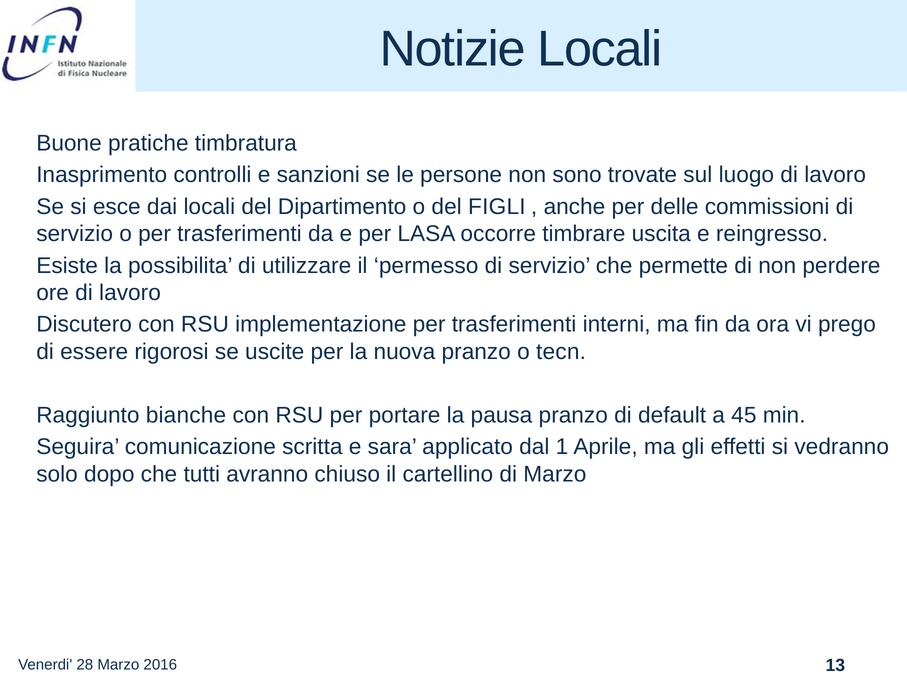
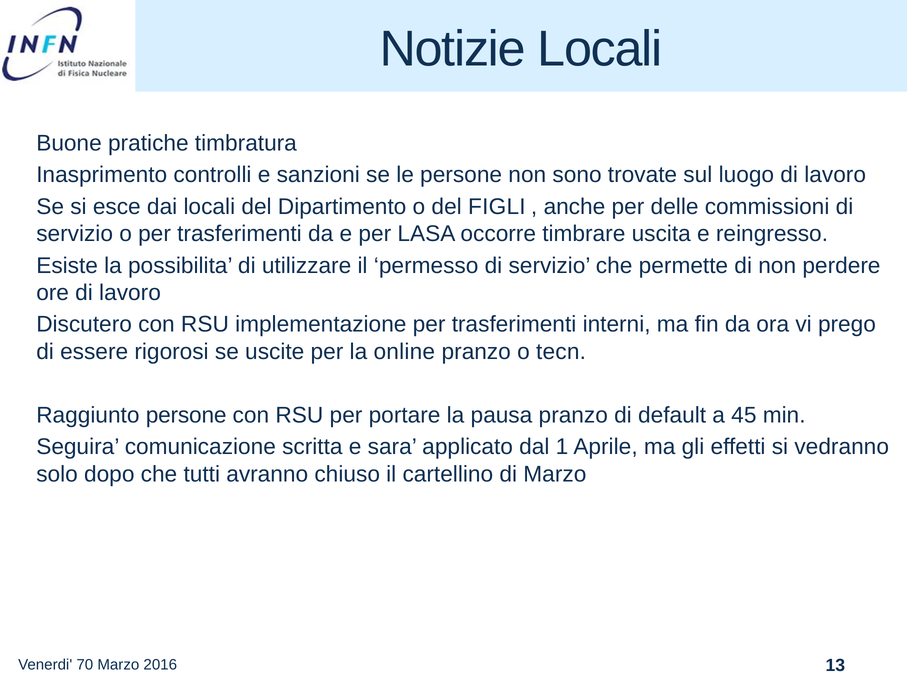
nuova: nuova -> online
Raggiunto bianche: bianche -> persone
28: 28 -> 70
